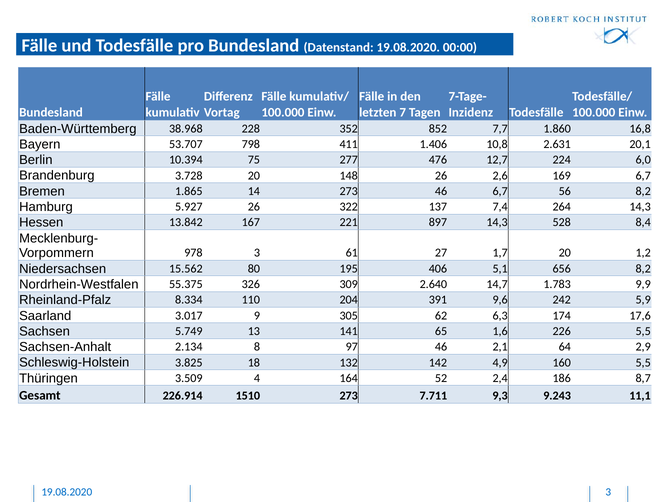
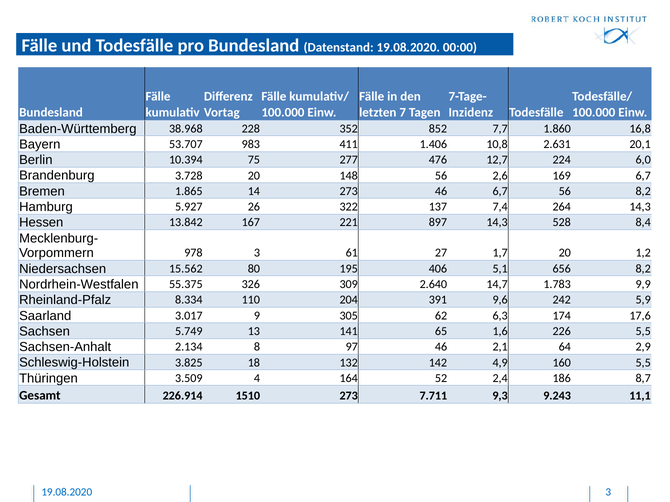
798: 798 -> 983
148 26: 26 -> 56
